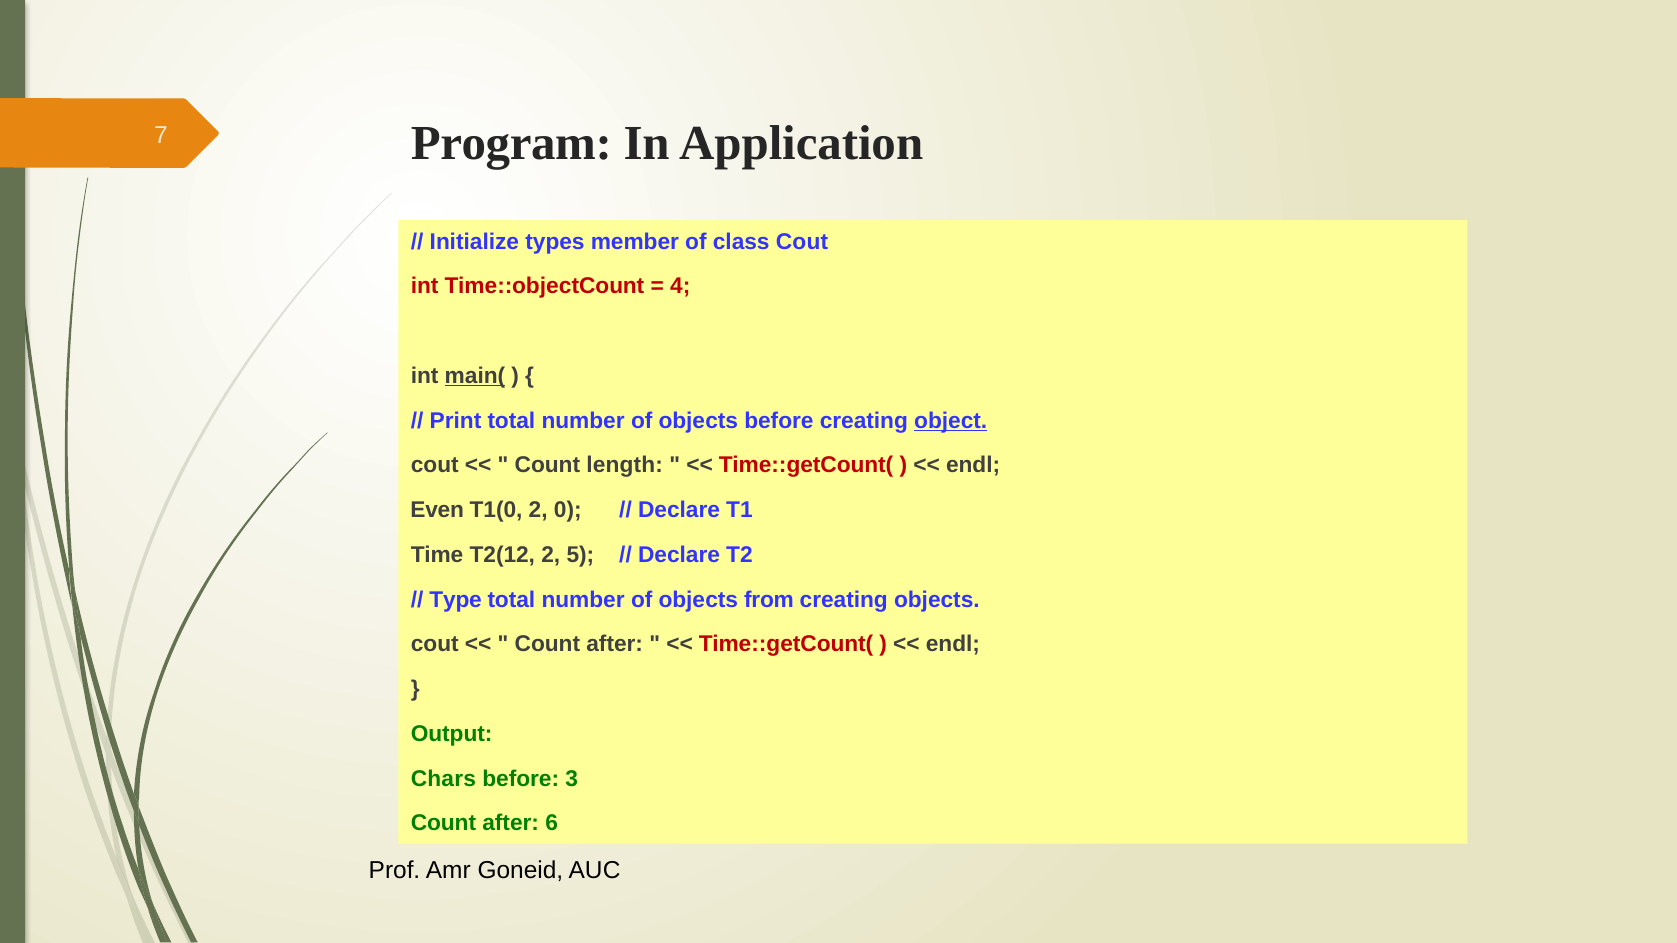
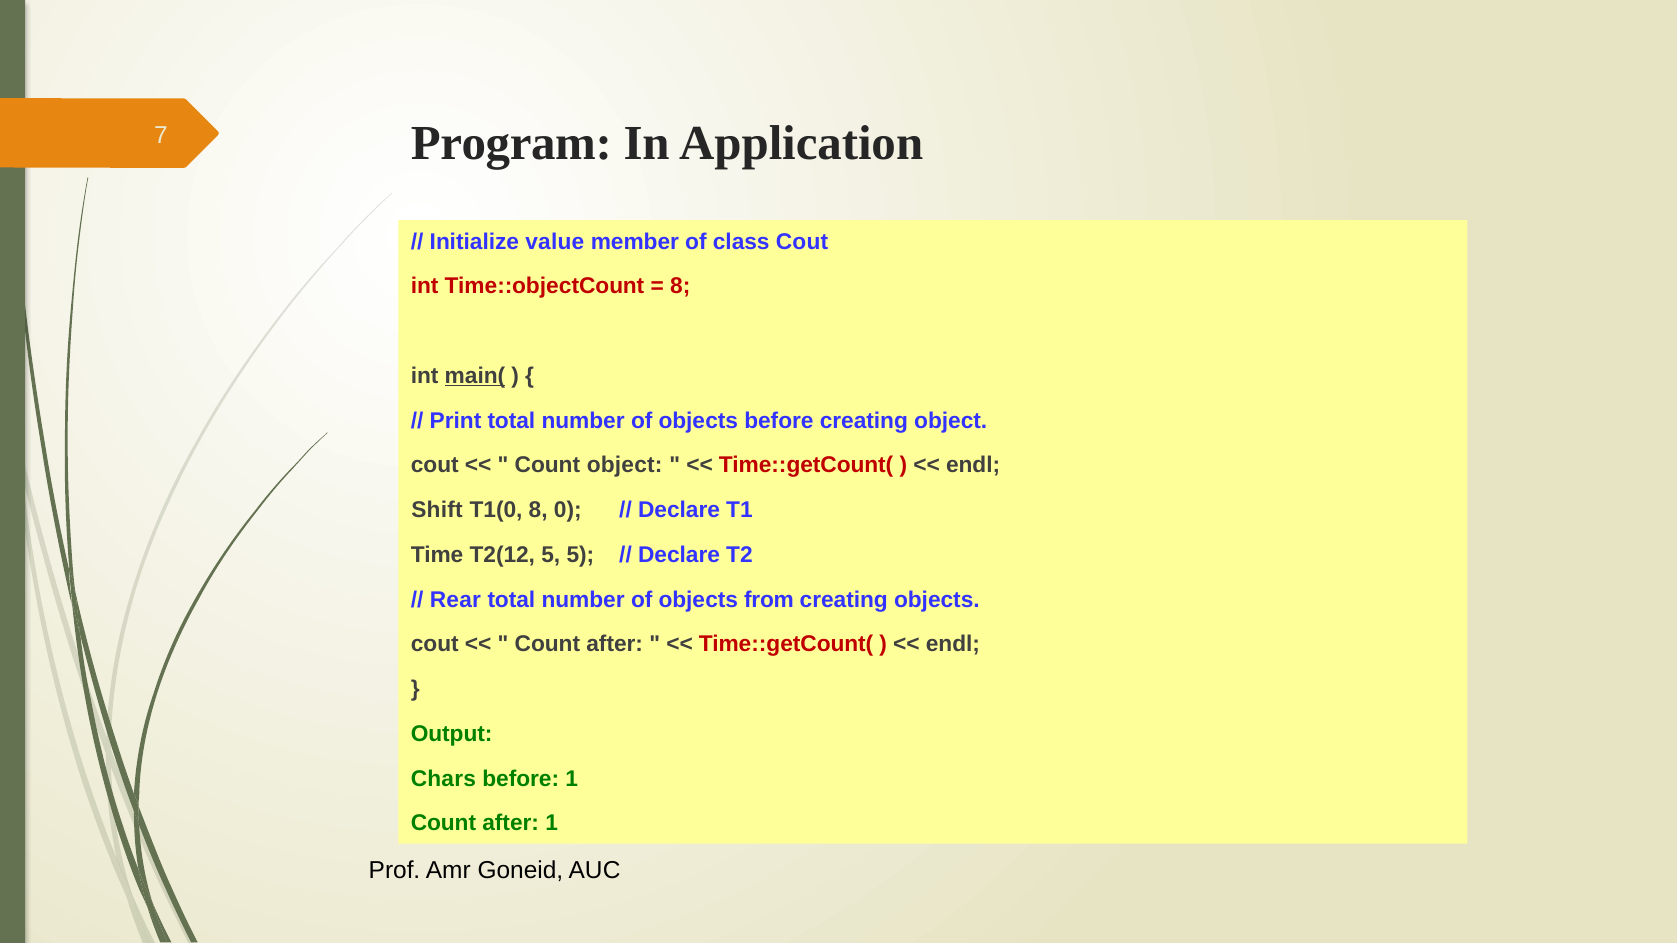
types: types -> value
4 at (680, 286): 4 -> 8
object at (951, 421) underline: present -> none
Count length: length -> object
Even: Even -> Shift
T1(0 2: 2 -> 8
T2(12 2: 2 -> 5
Type: Type -> Rear
before 3: 3 -> 1
after 6: 6 -> 1
